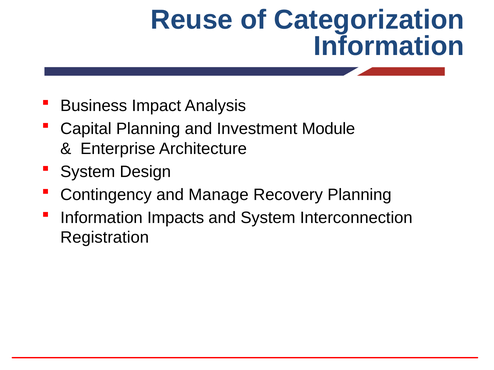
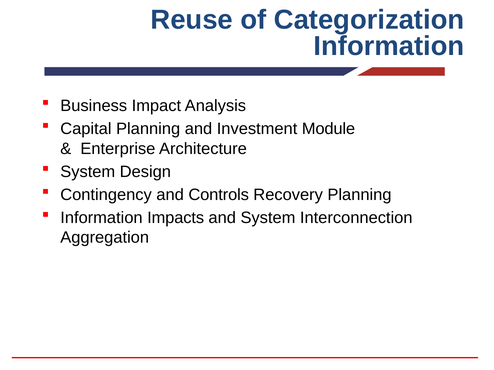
Manage: Manage -> Controls
Registration: Registration -> Aggregation
